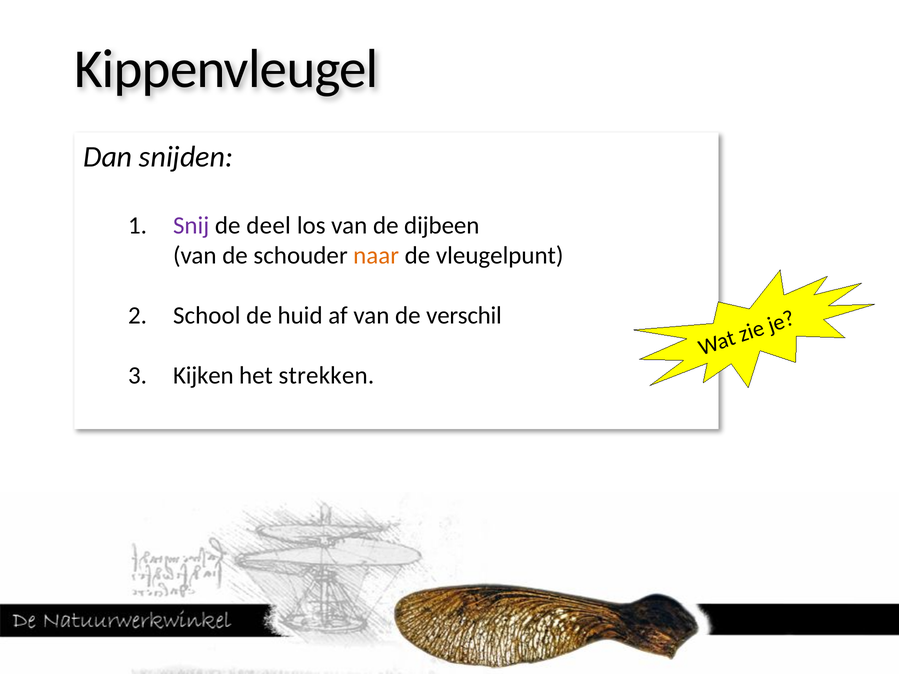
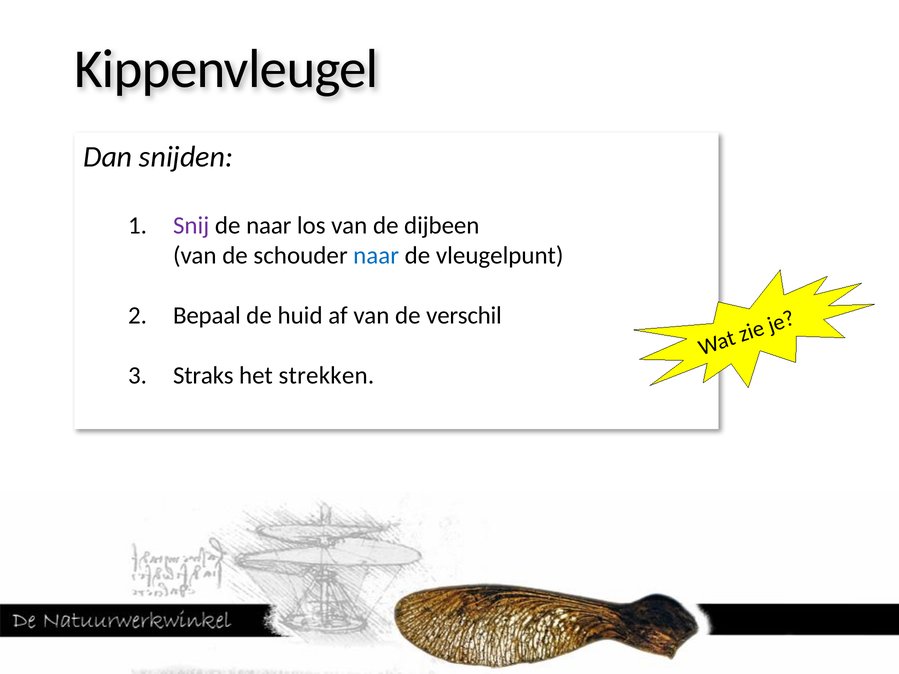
de deel: deel -> naar
naar at (376, 256) colour: orange -> blue
School: School -> Bepaal
Kijken: Kijken -> Straks
